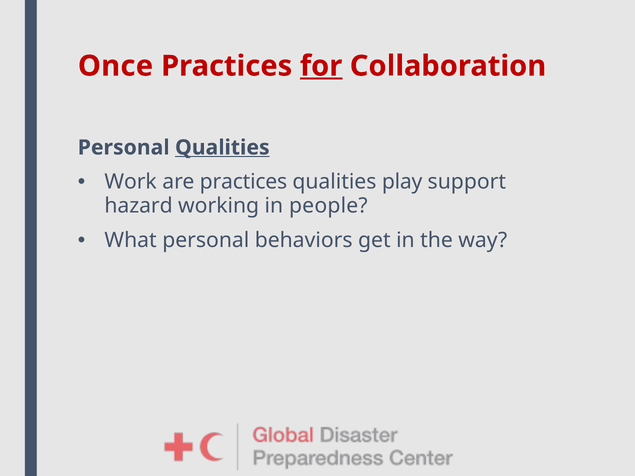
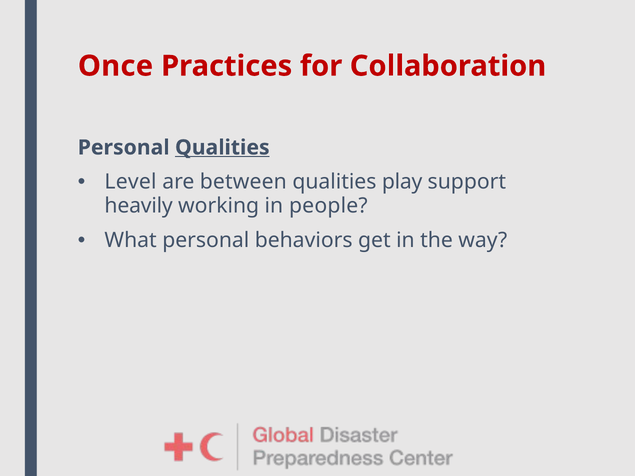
for underline: present -> none
Work: Work -> Level
are practices: practices -> between
hazard: hazard -> heavily
